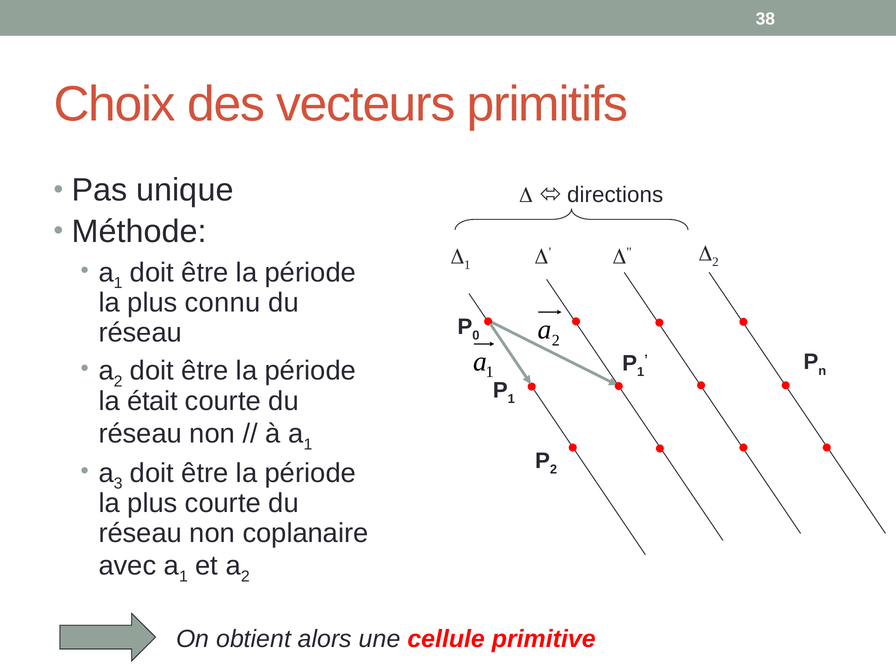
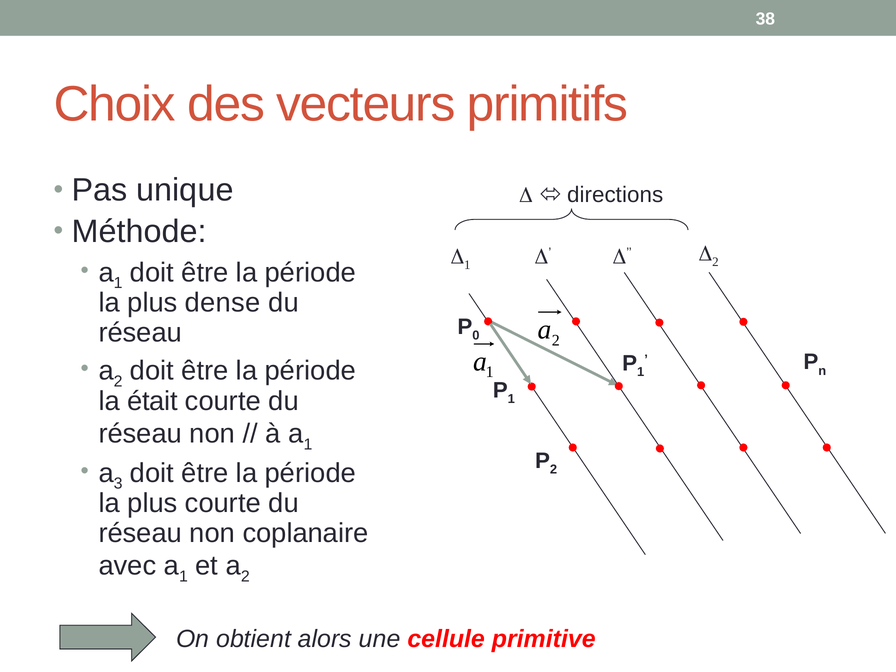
connu: connu -> dense
